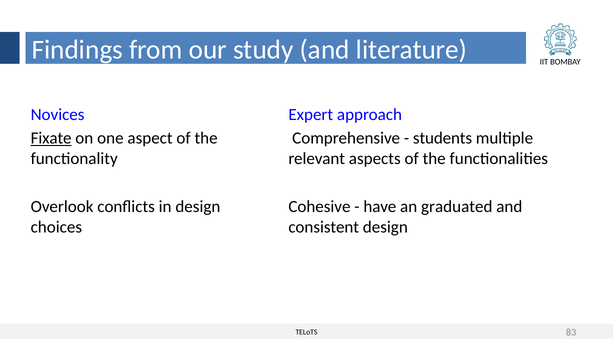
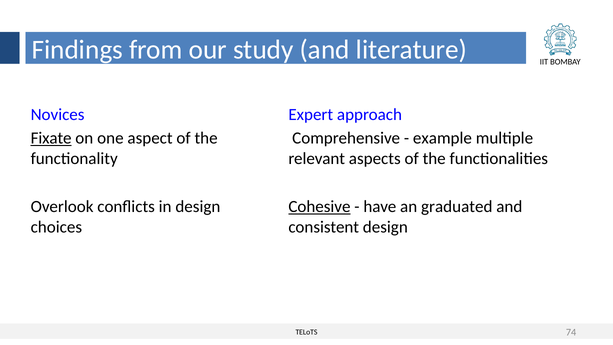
students: students -> example
Cohesive underline: none -> present
83: 83 -> 74
